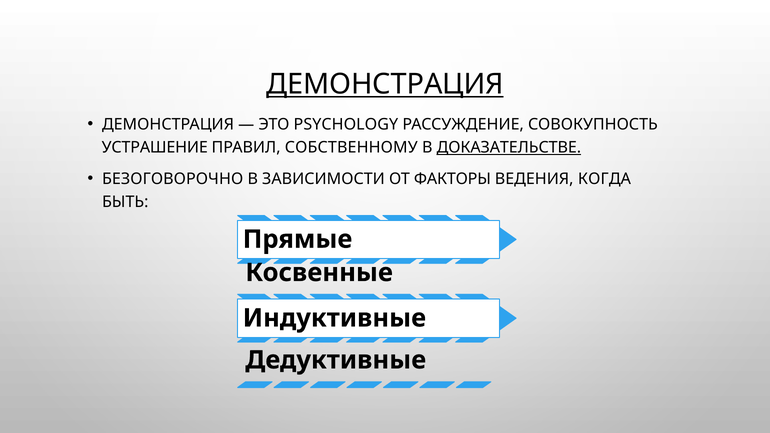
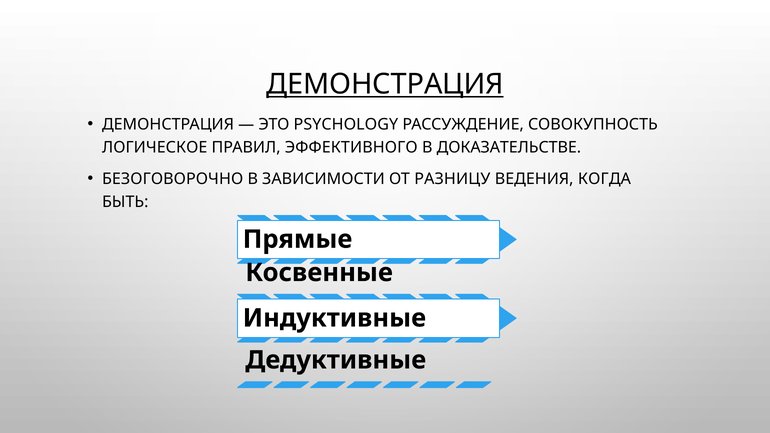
УСТРАШЕНИЕ: УСТРАШЕНИЕ -> ЛОГИЧЕСКОЕ
СОБСТВЕННОМУ: СОБСТВЕННОМУ -> ЭФФЕКТИВНОГО
ДОКАЗАТЕЛЬСТВЕ underline: present -> none
ФАКТОРЫ: ФАКТОРЫ -> РАЗНИЦУ
